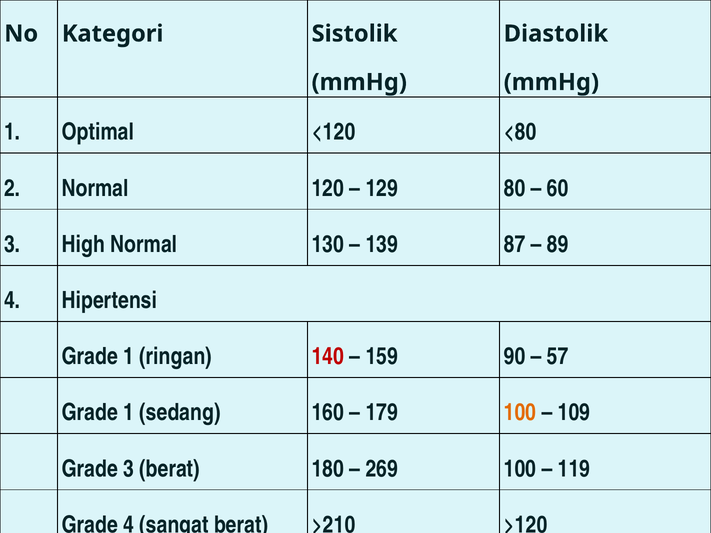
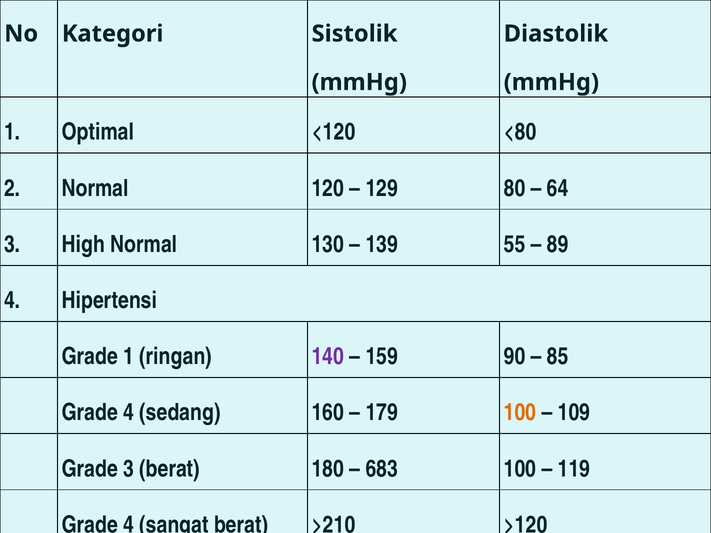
60: 60 -> 64
87: 87 -> 55
140 colour: red -> purple
57: 57 -> 85
1 at (129, 413): 1 -> 4
269: 269 -> 683
